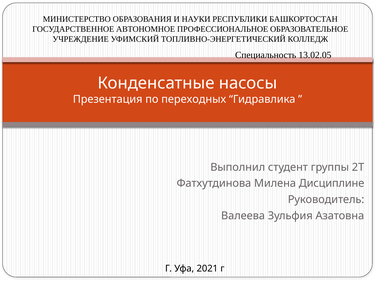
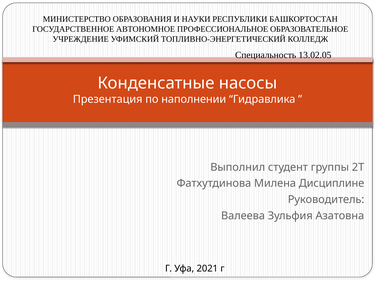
переходных: переходных -> наполнении
